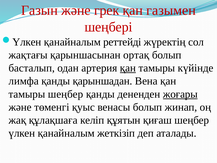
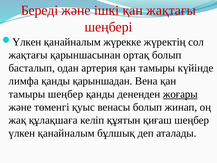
Газын: Газын -> Береді
грек: грек -> ішкі
қан газымен: газымен -> жақтағы
реттейді: реттейді -> жүрекке
қан at (128, 68) underline: present -> none
жеткізіп: жеткізіп -> бұлшық
